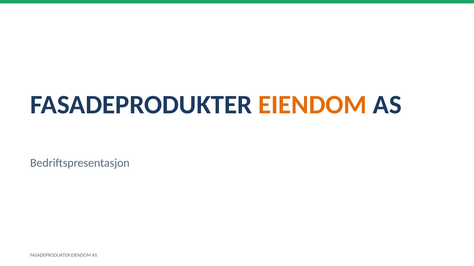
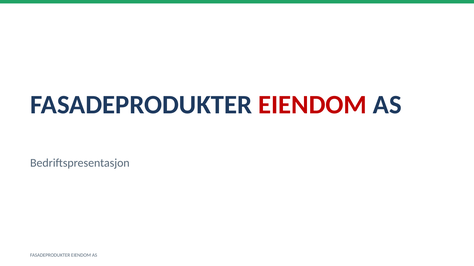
EIENDOM at (312, 105) colour: orange -> red
